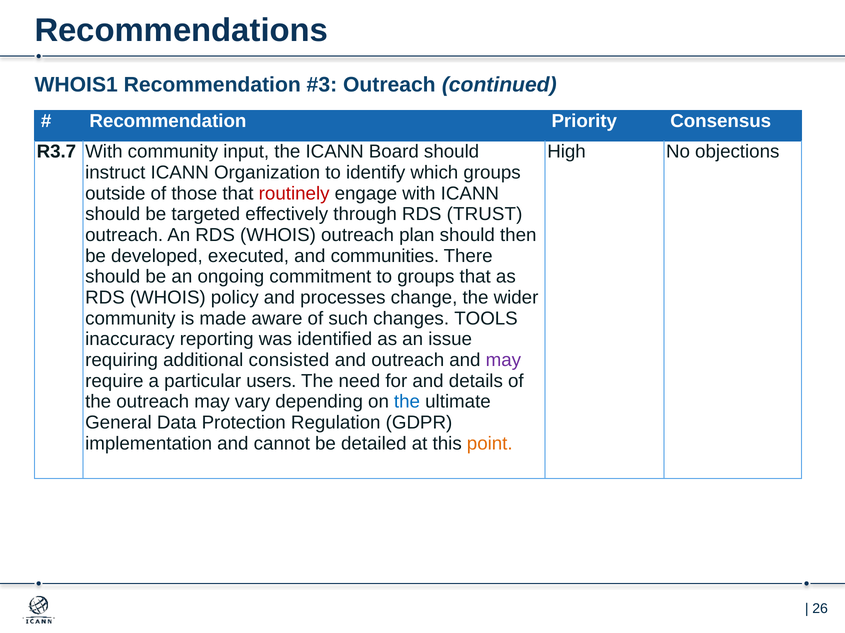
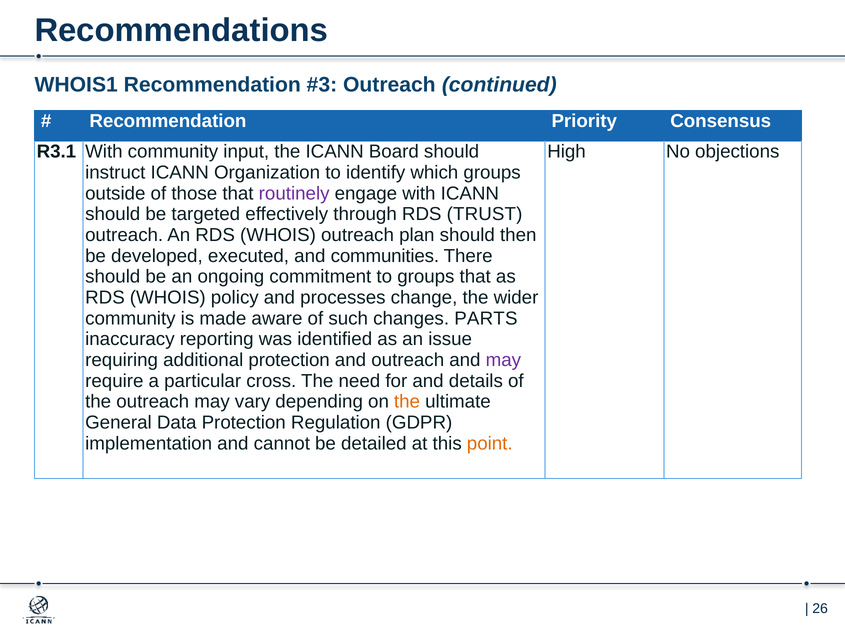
R3.7: R3.7 -> R3.1
routinely colour: red -> purple
TOOLS: TOOLS -> PARTS
additional consisted: consisted -> protection
users: users -> cross
the at (407, 402) colour: blue -> orange
